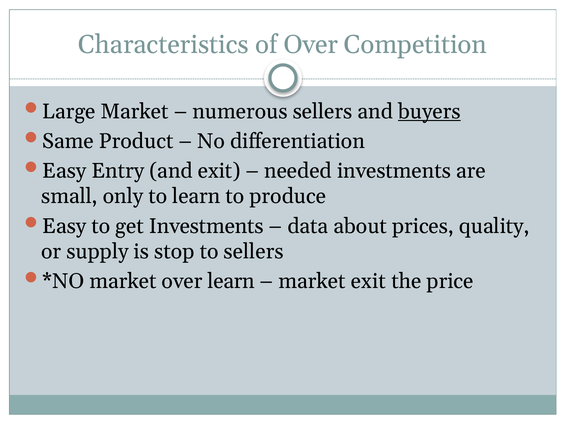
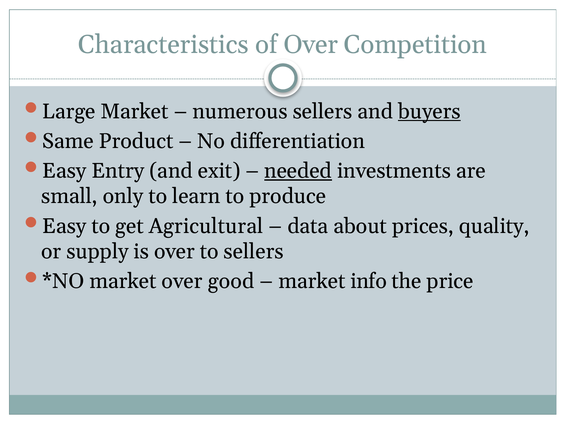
needed underline: none -> present
get Investments: Investments -> Agricultural
is stop: stop -> over
over learn: learn -> good
market exit: exit -> info
